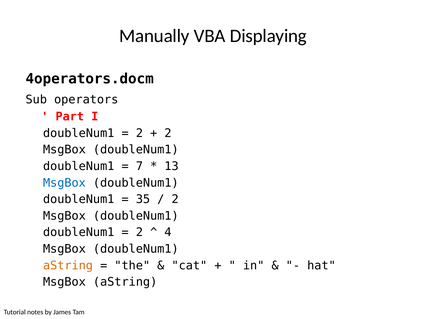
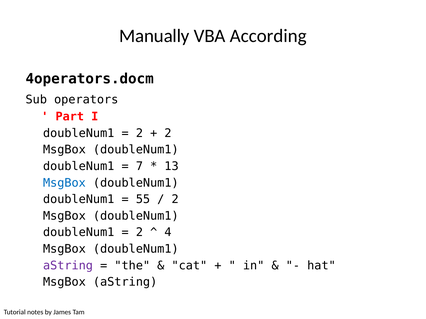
Displaying: Displaying -> According
35: 35 -> 55
aString at (68, 266) colour: orange -> purple
